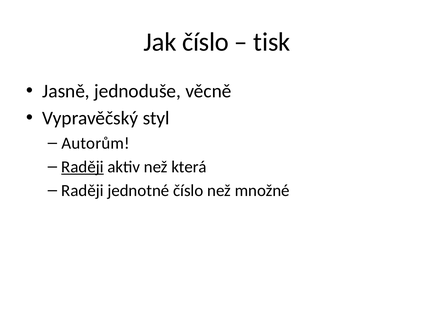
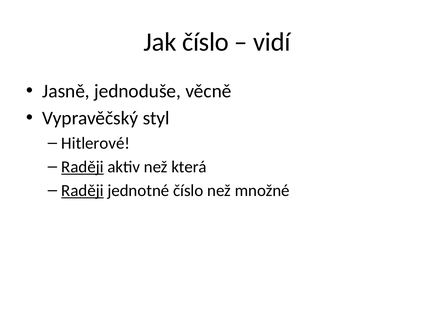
tisk: tisk -> vidí
Autorům: Autorům -> Hitlerové
Raději at (82, 190) underline: none -> present
